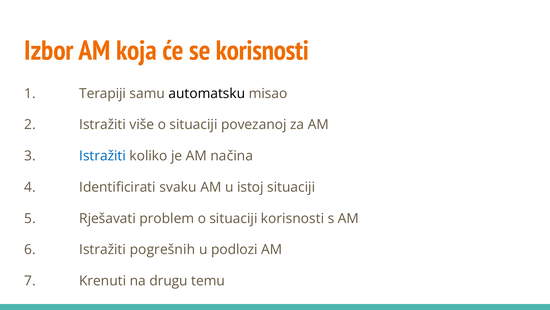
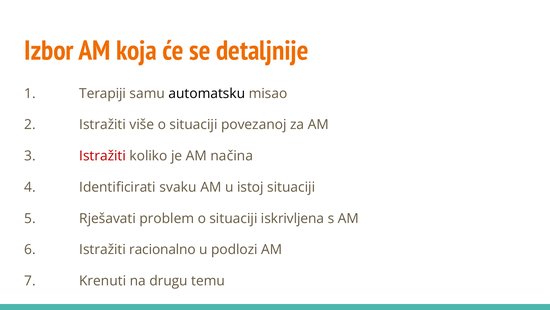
se korisnosti: korisnosti -> detaljnije
Istražiti at (103, 156) colour: blue -> red
situaciji korisnosti: korisnosti -> iskrivljena
pogrešnih: pogrešnih -> racionalno
